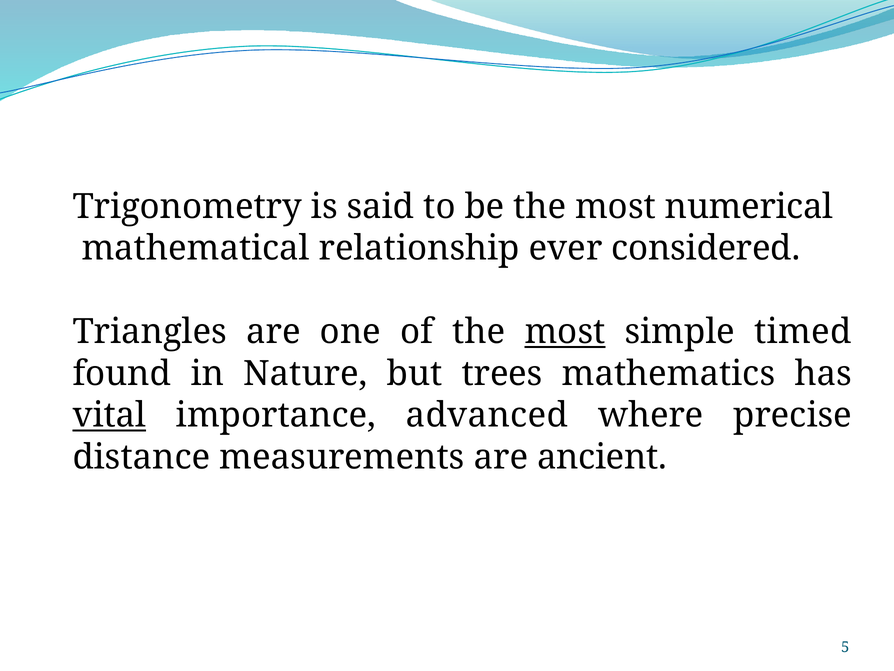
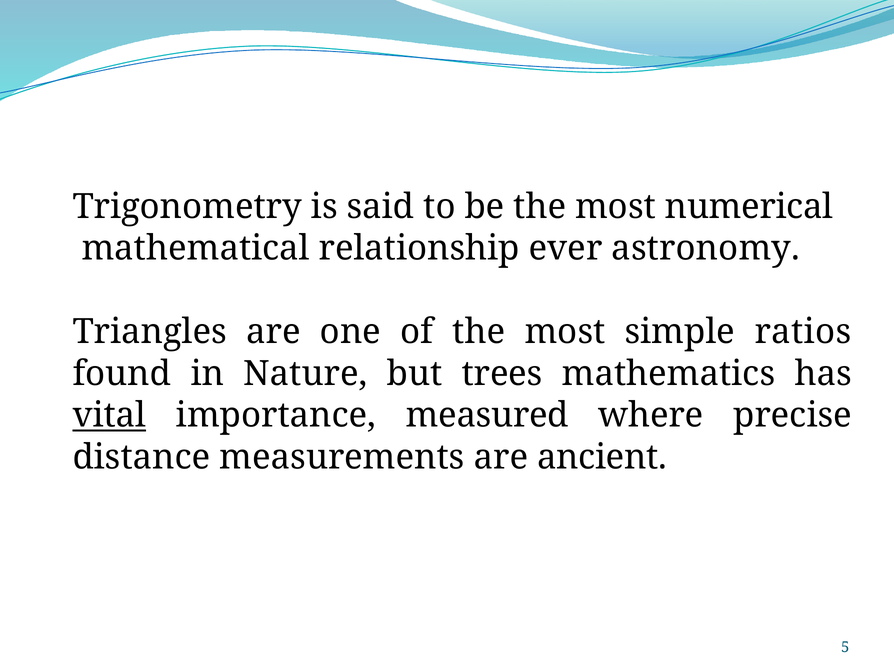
considered: considered -> astronomy
most at (565, 332) underline: present -> none
timed: timed -> ratios
advanced: advanced -> measured
